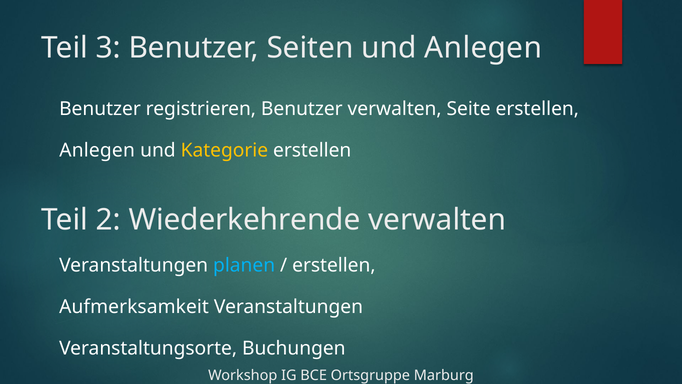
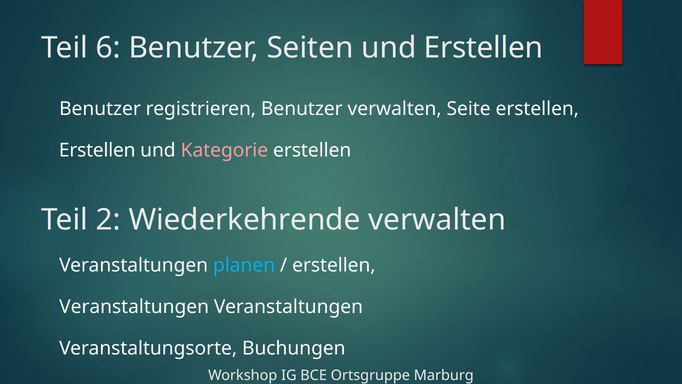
3: 3 -> 6
und Anlegen: Anlegen -> Erstellen
Anlegen at (97, 150): Anlegen -> Erstellen
Kategorie colour: yellow -> pink
Aufmerksamkeit at (134, 307): Aufmerksamkeit -> Veranstaltungen
